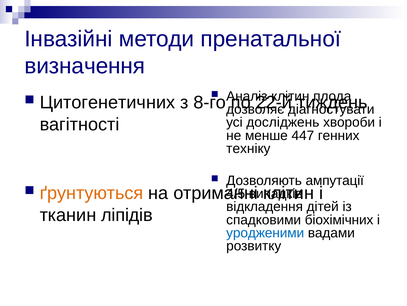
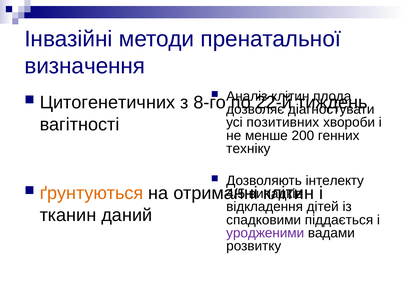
досліджень: досліджень -> позитивних
447: 447 -> 200
ампутації: ампутації -> інтелекту
ліпідів: ліпідів -> даний
біохімічних: біохімічних -> піддається
уродженими colour: blue -> purple
